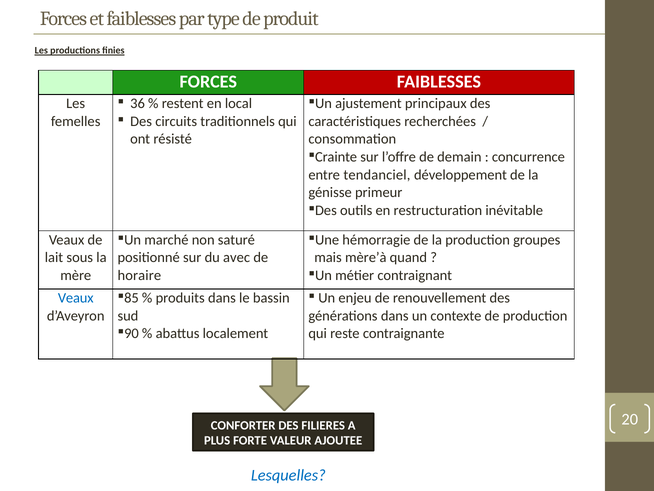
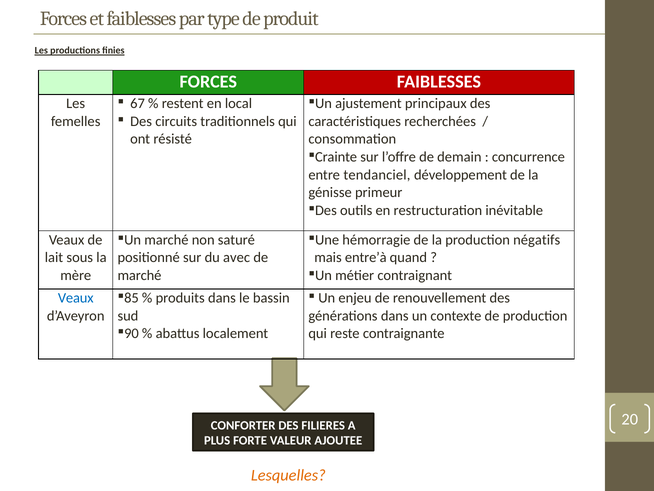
36: 36 -> 67
groupes: groupes -> négatifs
mère’à: mère’à -> entre’à
horaire at (139, 275): horaire -> marché
Lesquelles colour: blue -> orange
